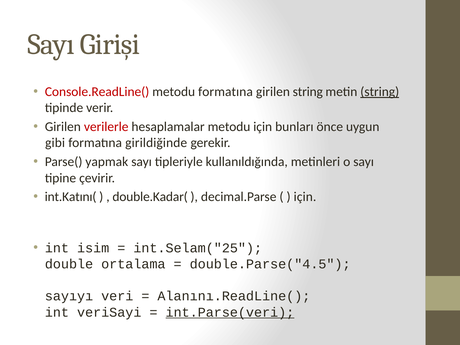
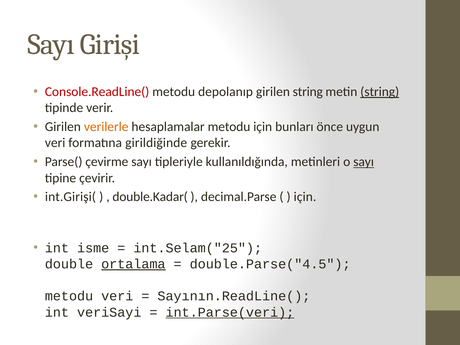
metodu formatına: formatına -> depolanıp
verilerle colour: red -> orange
gibi at (55, 143): gibi -> veri
yapmak: yapmak -> çevirme
sayı at (364, 162) underline: none -> present
int.Katını(: int.Katını( -> int.Girişi(
isim: isim -> isme
ortalama underline: none -> present
sayıyı at (69, 296): sayıyı -> metodu
Alanını.ReadLine(: Alanını.ReadLine( -> Sayının.ReadLine(
